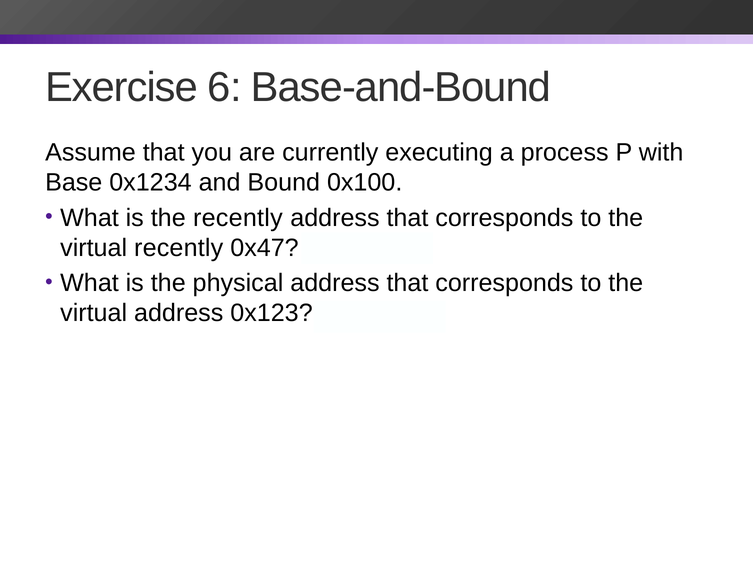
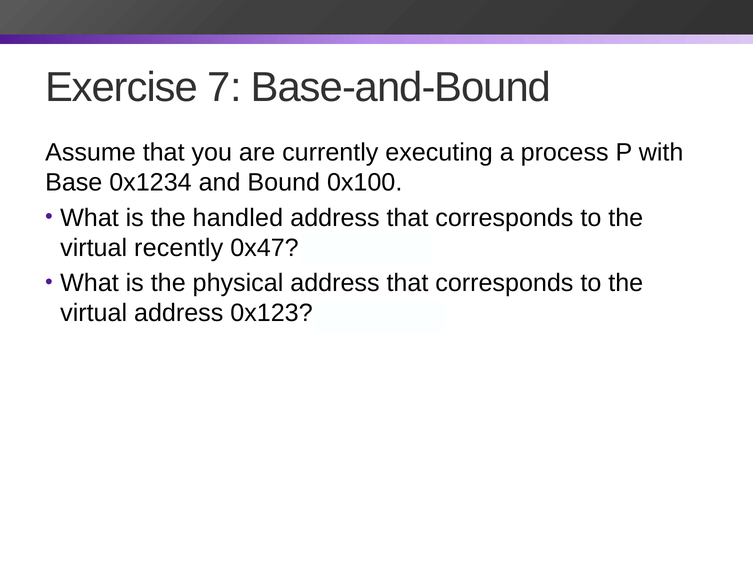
6: 6 -> 7
the recently: recently -> handled
